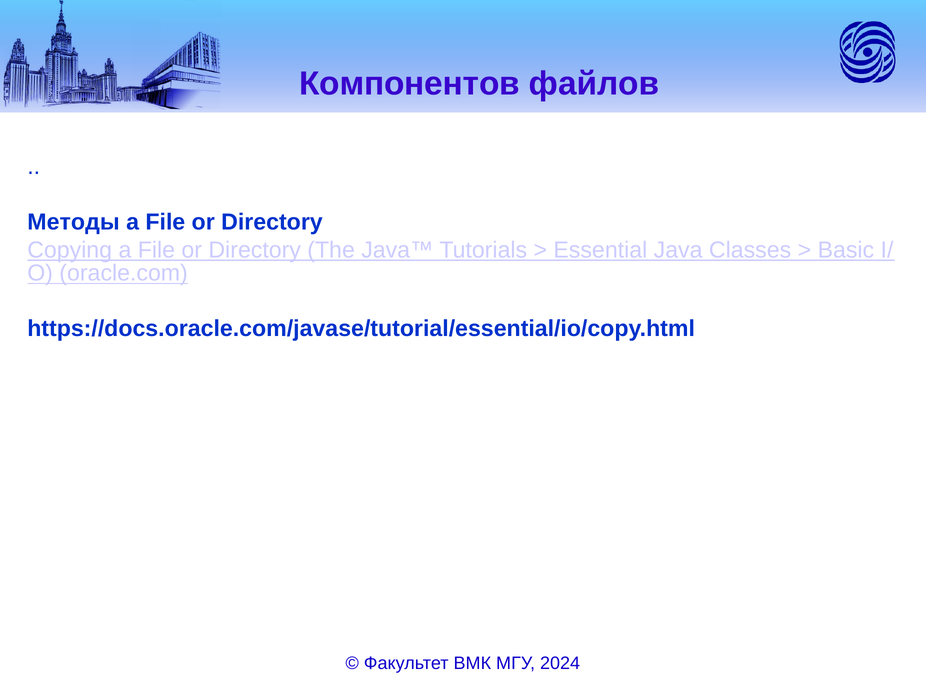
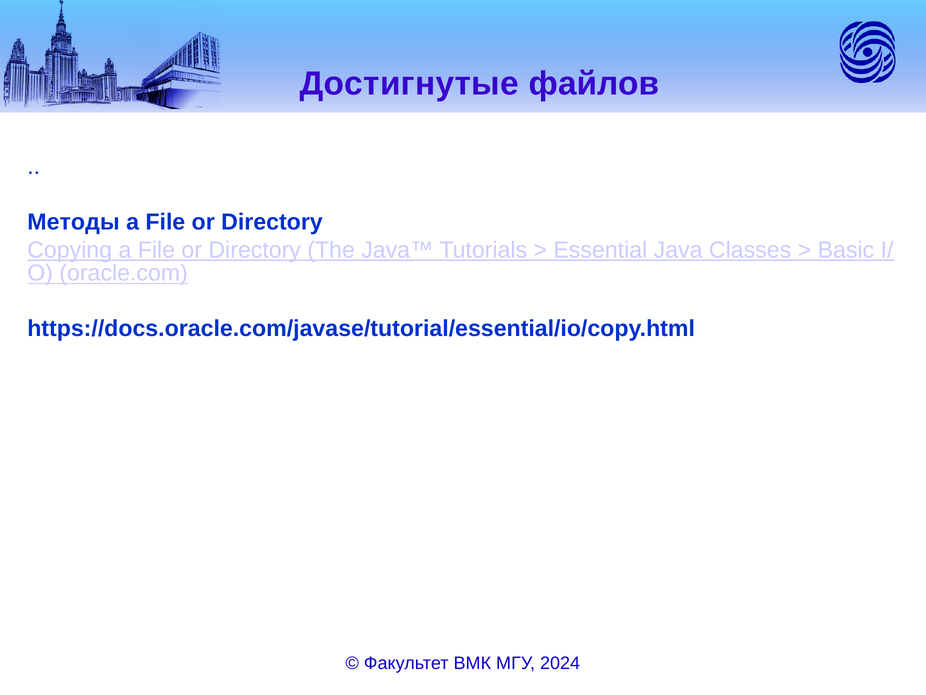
Компонентов: Компонентов -> Достигнутые
